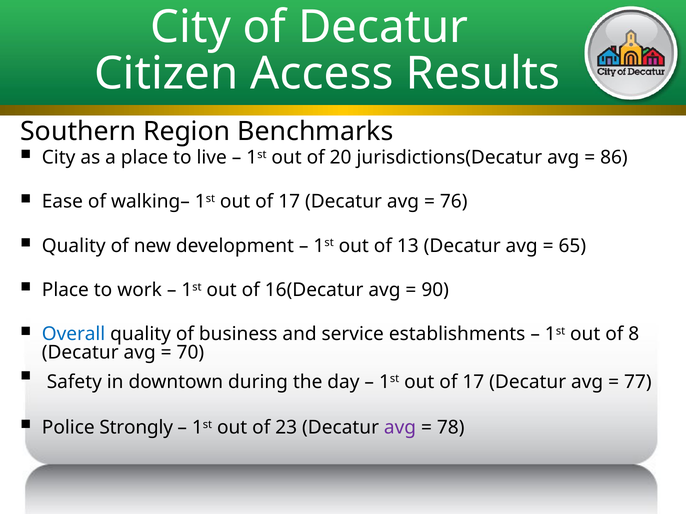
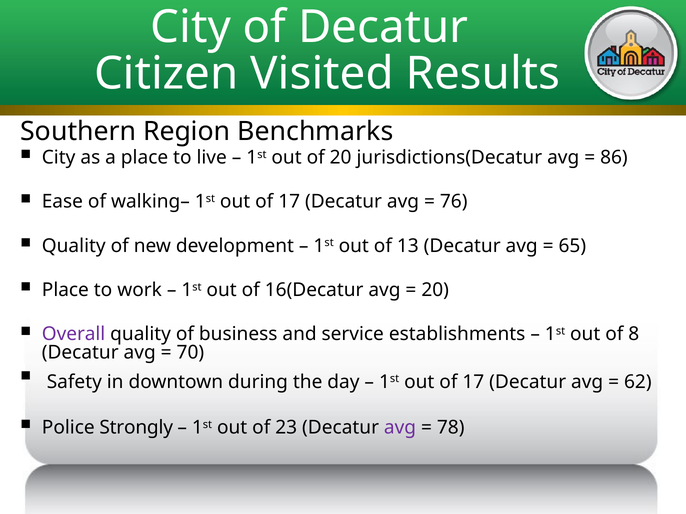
Access: Access -> Visited
90 at (435, 290): 90 -> 20
Overall colour: blue -> purple
77: 77 -> 62
